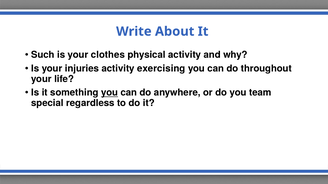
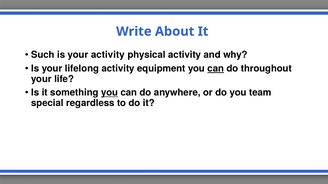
your clothes: clothes -> activity
injuries: injuries -> lifelong
exercising: exercising -> equipment
can at (216, 69) underline: none -> present
